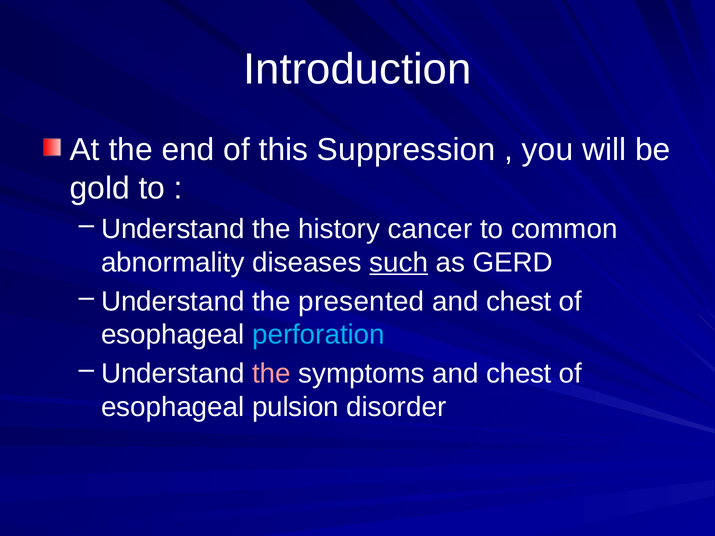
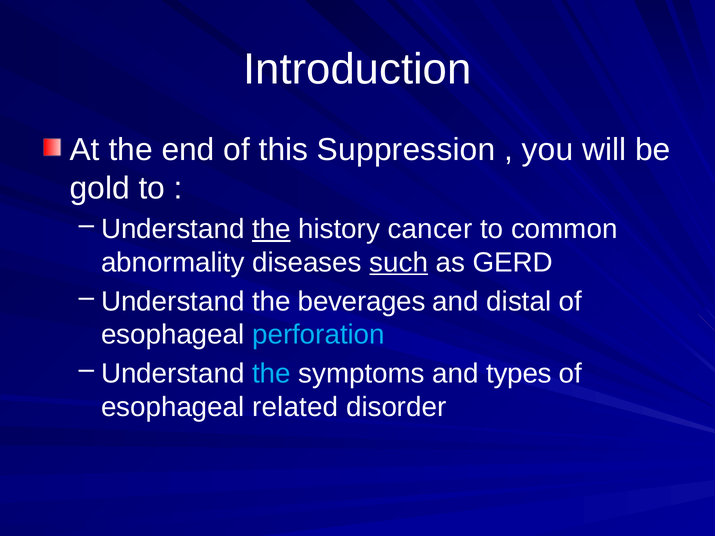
the at (271, 229) underline: none -> present
presented: presented -> beverages
chest at (519, 302): chest -> distal
the at (271, 374) colour: pink -> light blue
symptoms and chest: chest -> types
pulsion: pulsion -> related
